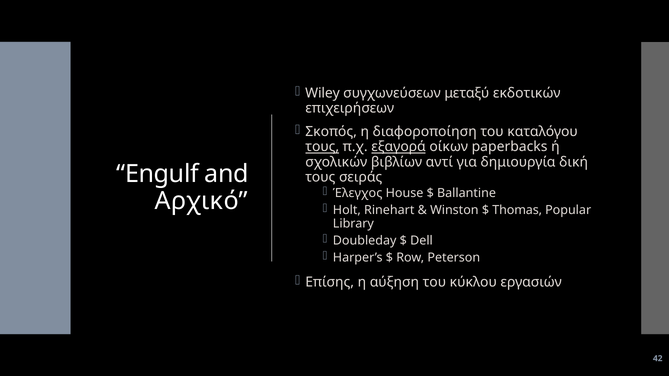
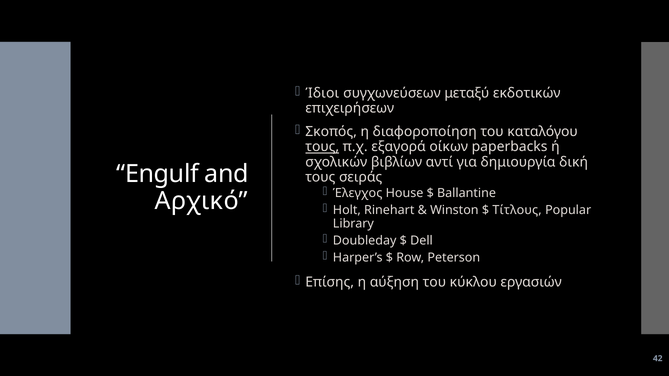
Wiley: Wiley -> Ίδιοι
εξαγορά underline: present -> none
Thomas: Thomas -> Τίτλους
